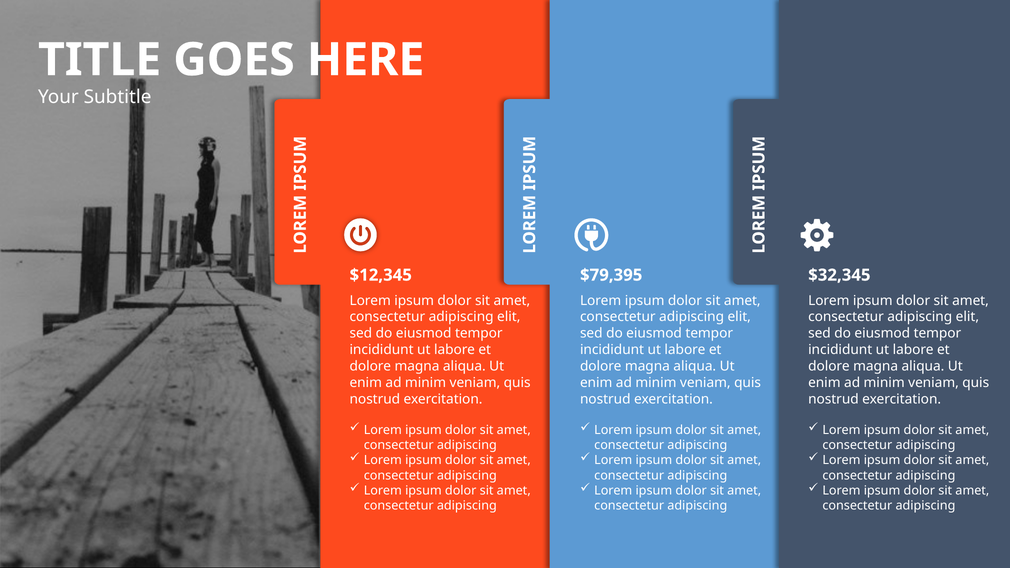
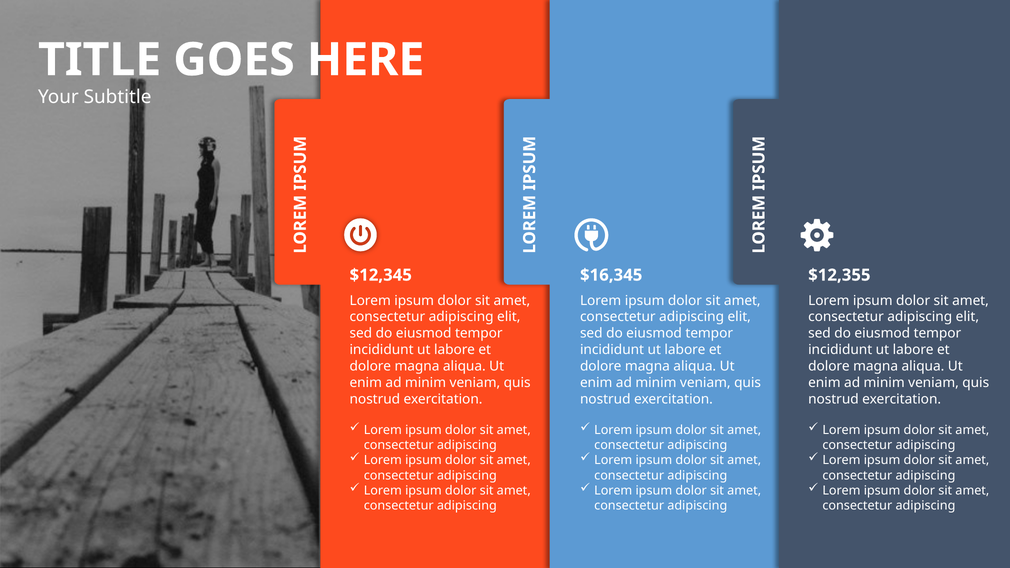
$79,395: $79,395 -> $16,345
$32,345: $32,345 -> $12,355
